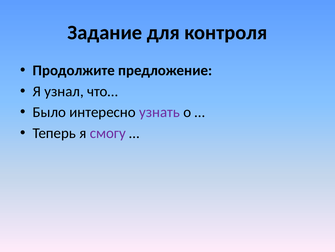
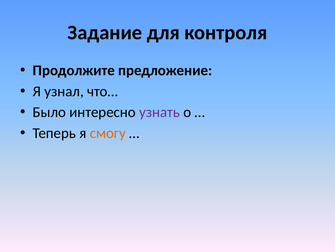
смогу colour: purple -> orange
